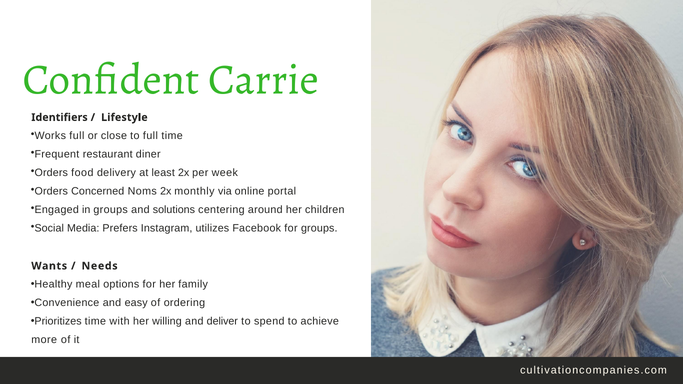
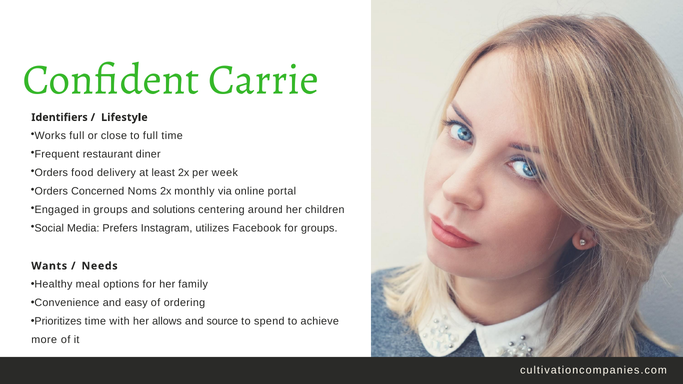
willing: willing -> allows
deliver: deliver -> source
